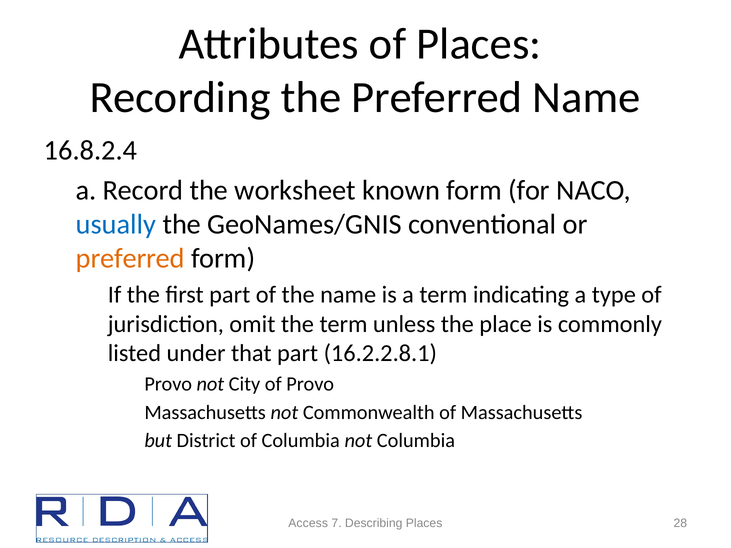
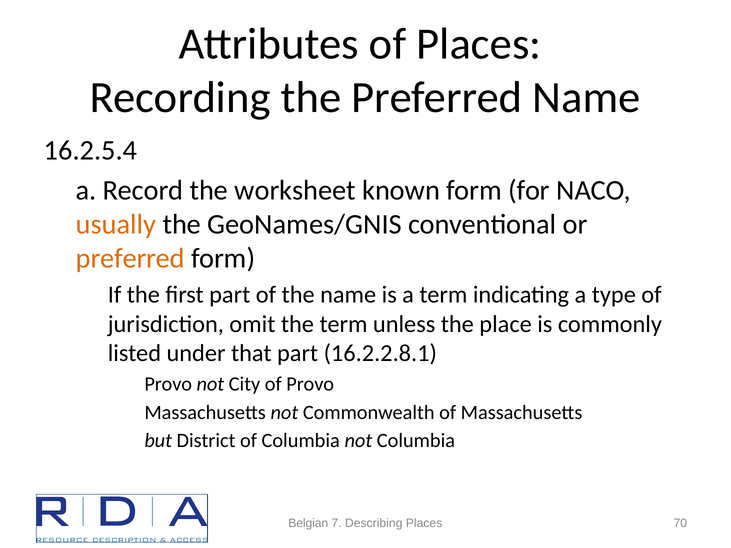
16.8.2.4: 16.8.2.4 -> 16.2.5.4
usually colour: blue -> orange
Access: Access -> Belgian
28: 28 -> 70
